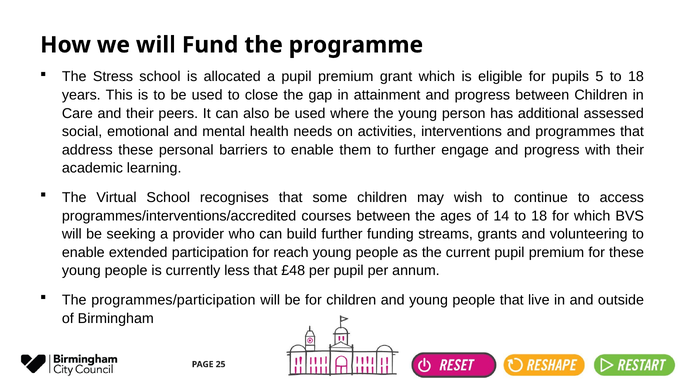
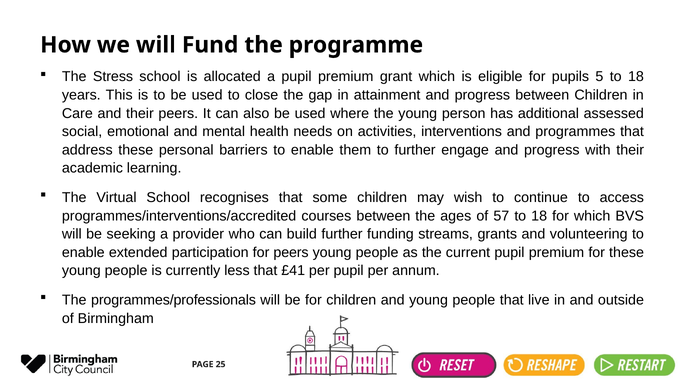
14: 14 -> 57
for reach: reach -> peers
£48: £48 -> £41
programmes/participation: programmes/participation -> programmes/professionals
